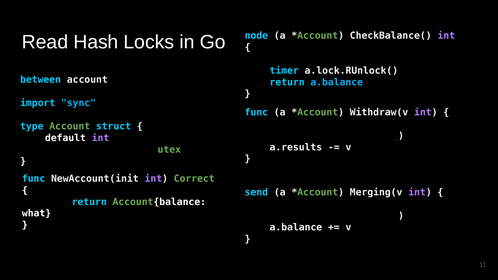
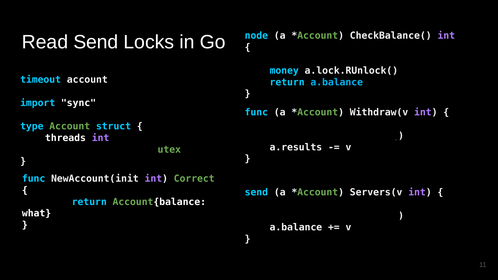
Read Hash: Hash -> Send
timer: timer -> money
between: between -> timeout
sync colour: light blue -> white
default: default -> threads
Merging(v: Merging(v -> Servers(v
